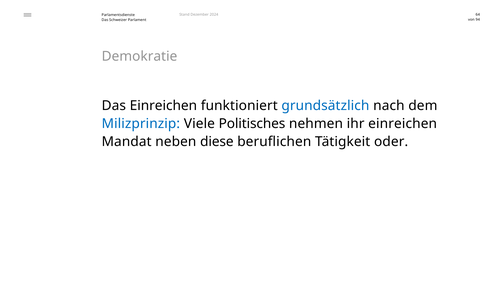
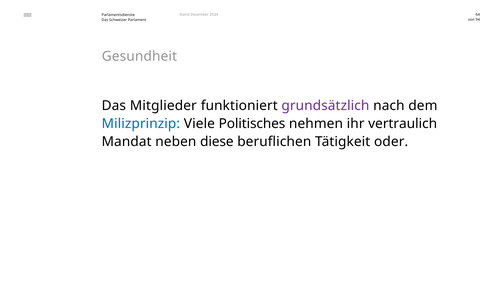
Demokratie: Demokratie -> Gesundheit
Das Einreichen: Einreichen -> Mitglieder
grundsätzlich colour: blue -> purple
ihr einreichen: einreichen -> vertraulich
